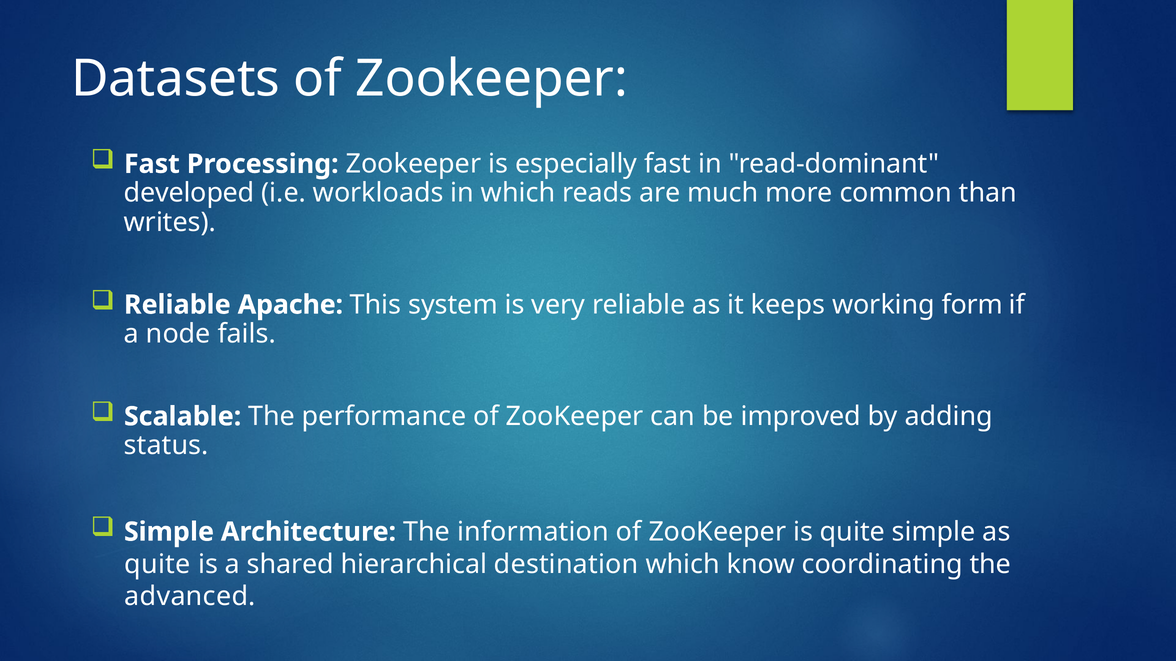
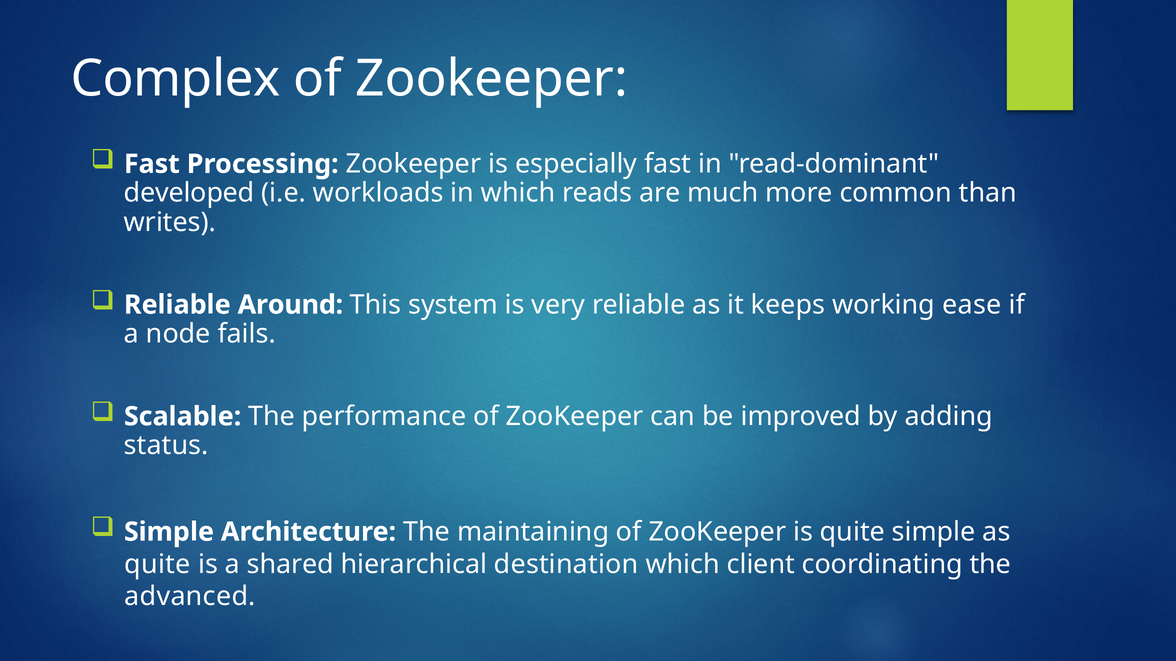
Datasets: Datasets -> Complex
Apache: Apache -> Around
form: form -> ease
information: information -> maintaining
know: know -> client
